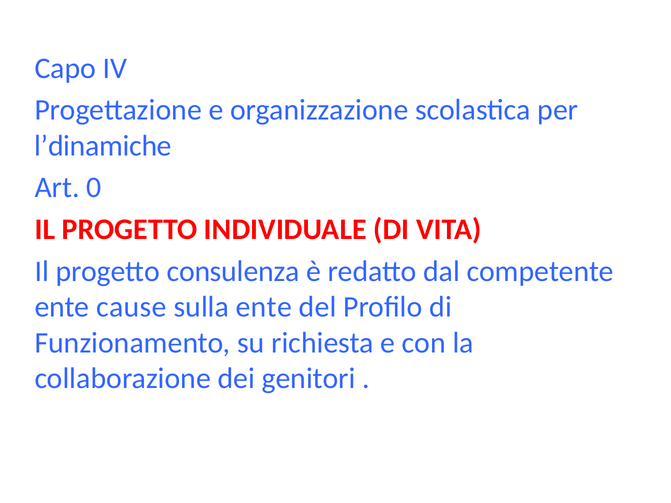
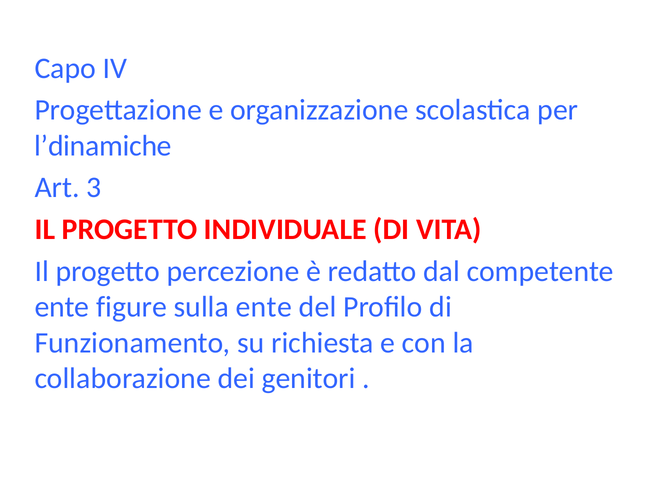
0: 0 -> 3
consulenza: consulenza -> percezione
cause: cause -> figure
